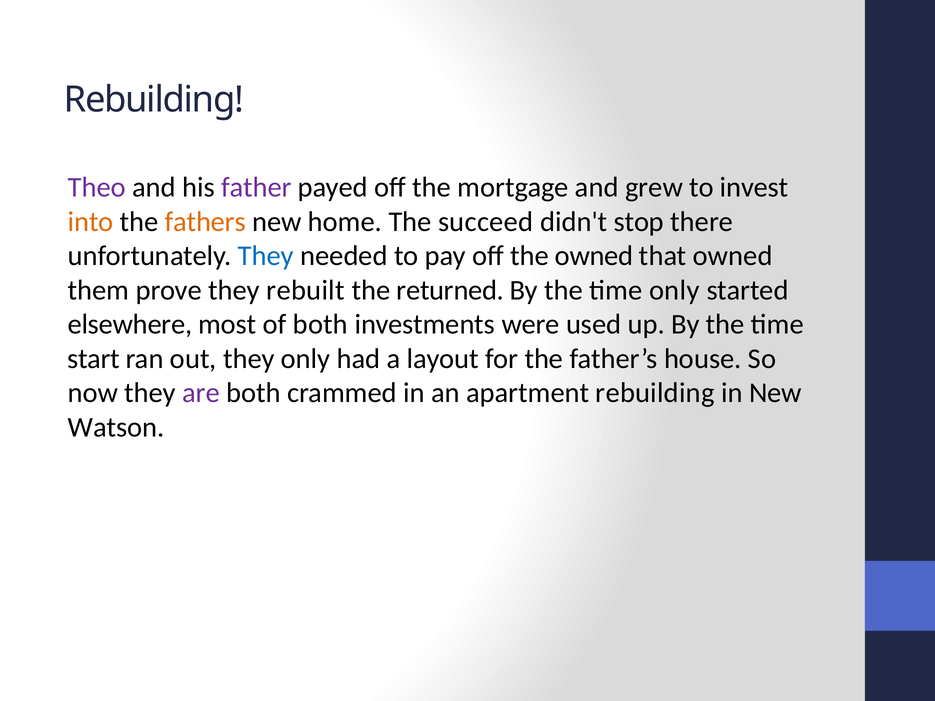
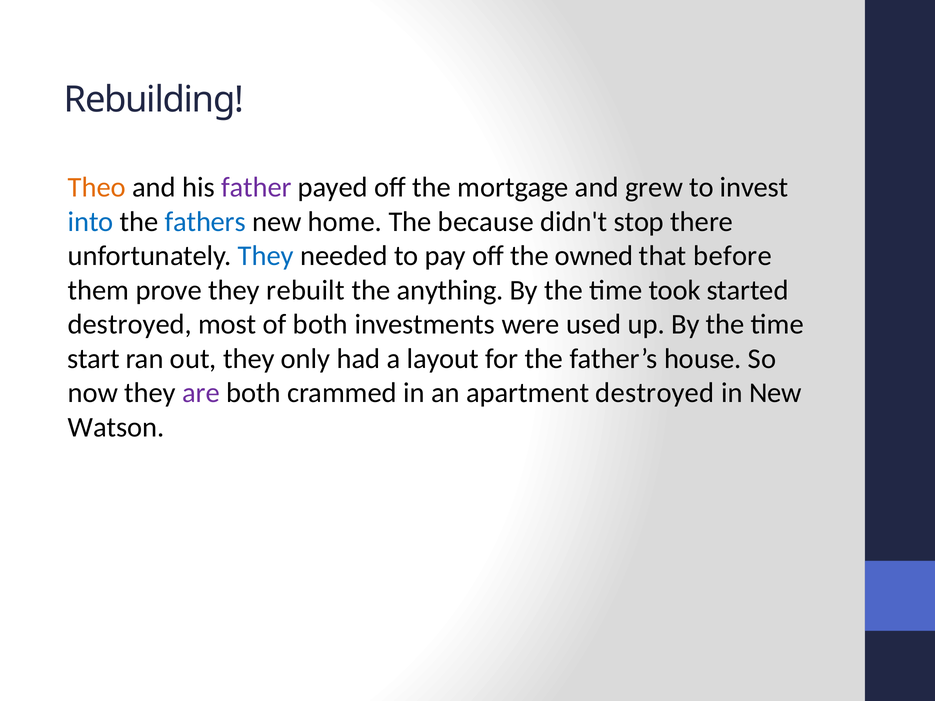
Theo colour: purple -> orange
into colour: orange -> blue
fathers colour: orange -> blue
succeed: succeed -> because
that owned: owned -> before
returned: returned -> anything
time only: only -> took
elsewhere at (130, 325): elsewhere -> destroyed
apartment rebuilding: rebuilding -> destroyed
